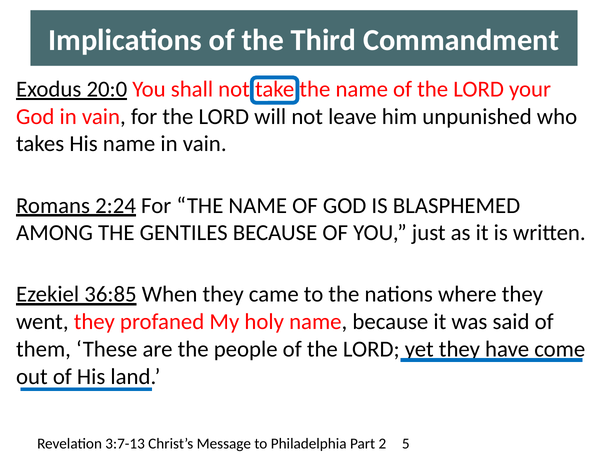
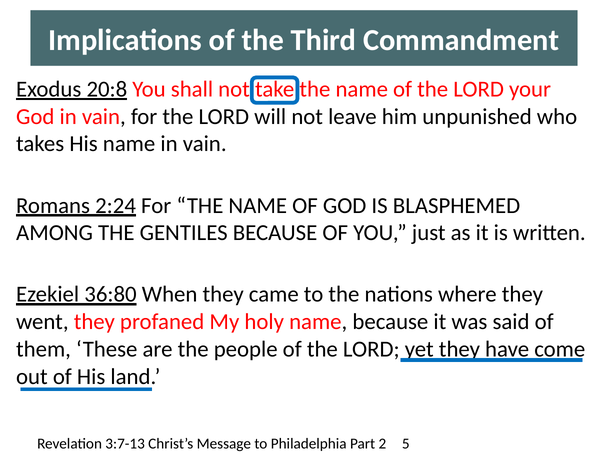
20:0: 20:0 -> 20:8
36:85: 36:85 -> 36:80
